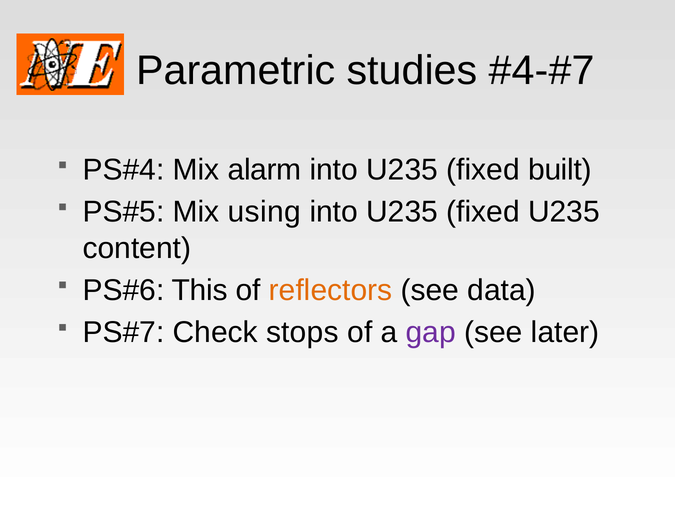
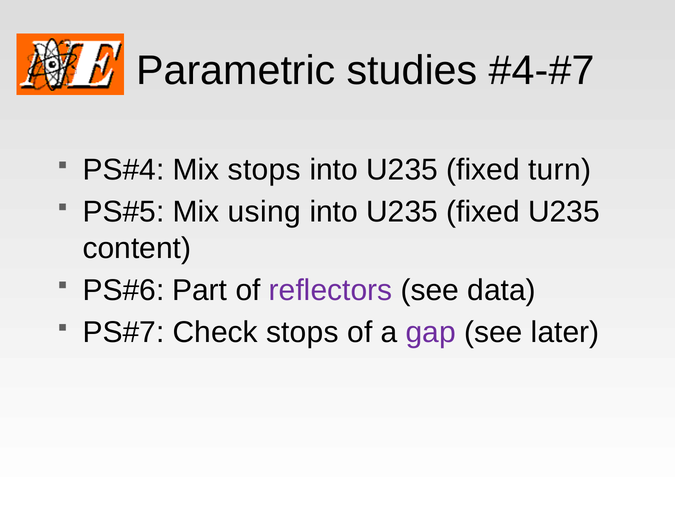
Mix alarm: alarm -> stops
built: built -> turn
This: This -> Part
reflectors colour: orange -> purple
